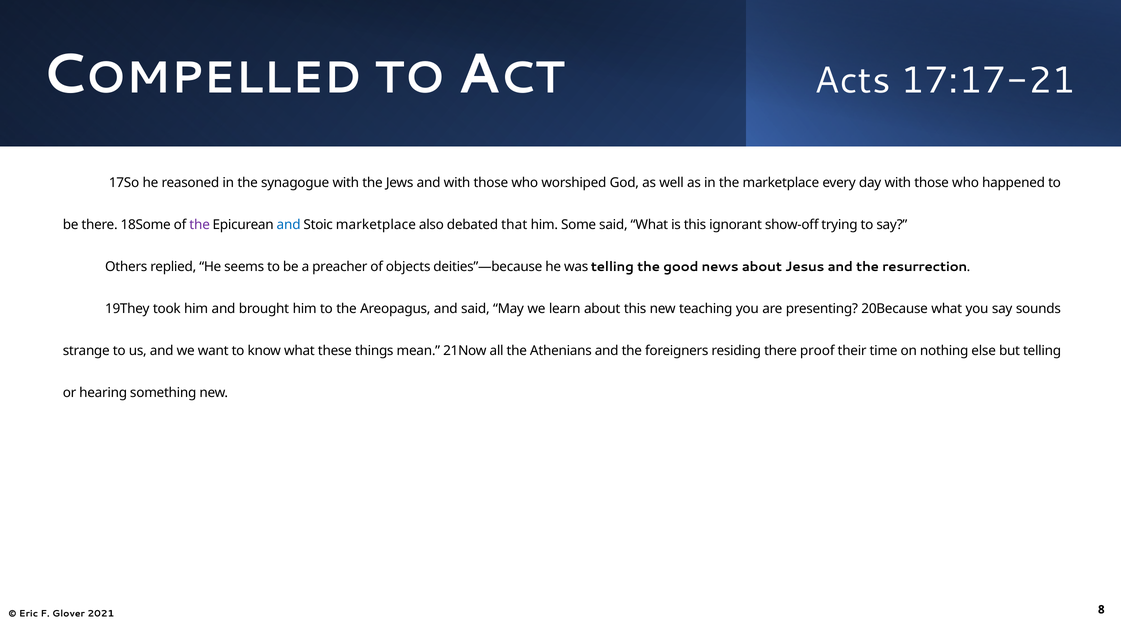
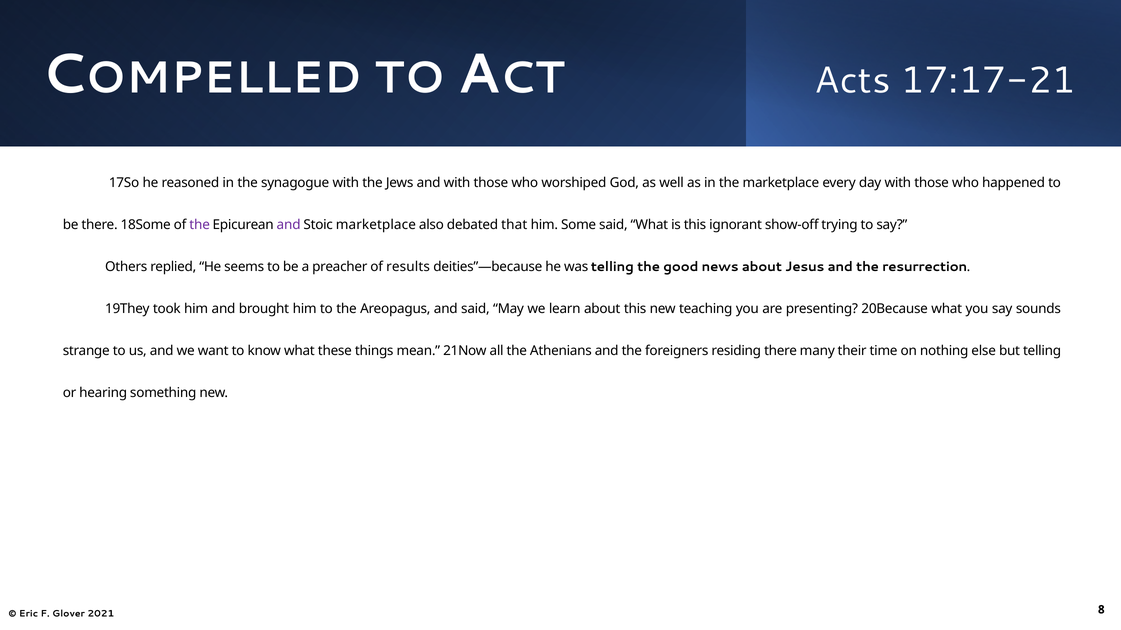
and at (289, 225) colour: blue -> purple
objects: objects -> results
proof: proof -> many
